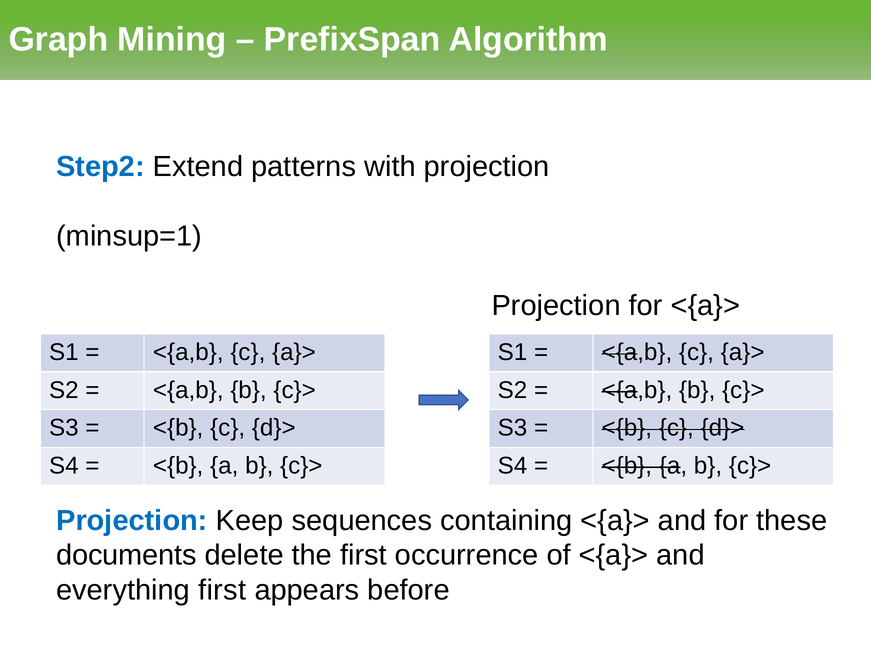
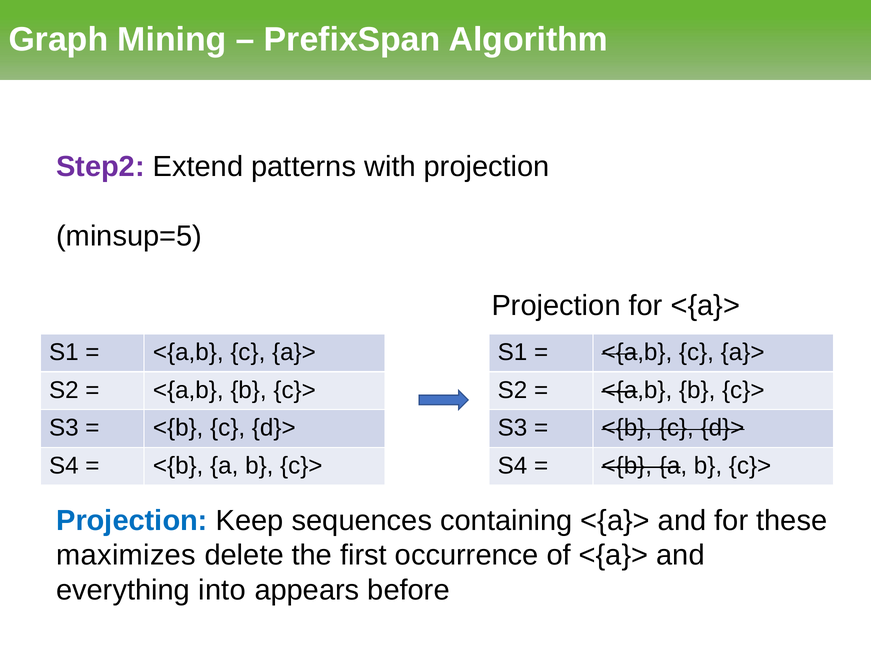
Step2 colour: blue -> purple
minsup=1: minsup=1 -> minsup=5
documents: documents -> maximizes
everything first: first -> into
